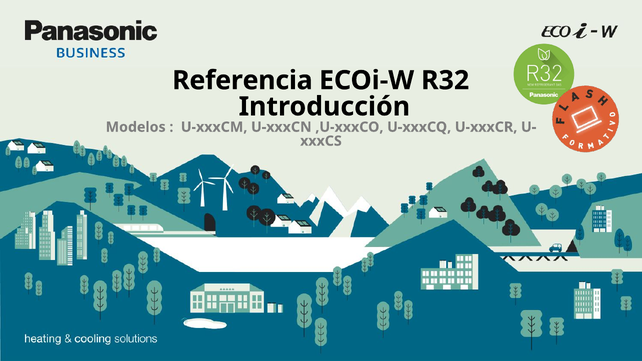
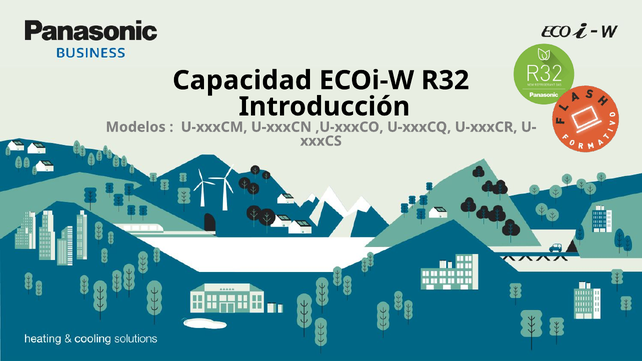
Referencia: Referencia -> Capacidad
